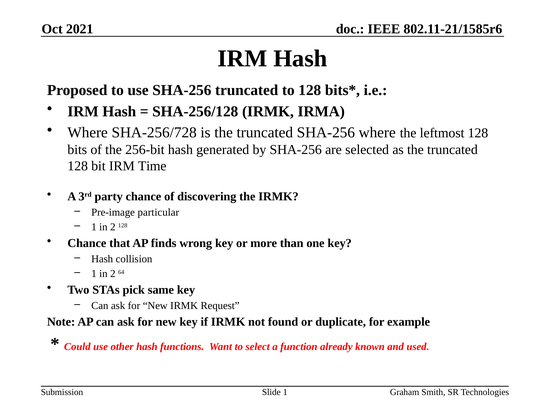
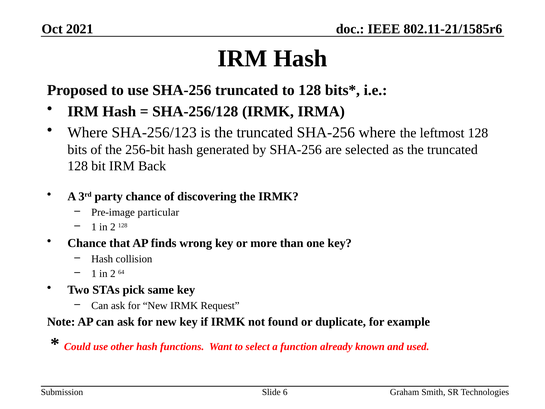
SHA-256/728: SHA-256/728 -> SHA-256/123
Time: Time -> Back
Slide 1: 1 -> 6
